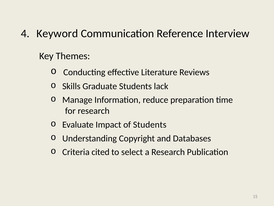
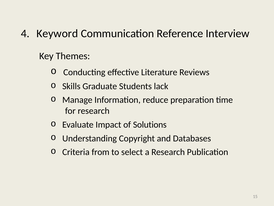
of Students: Students -> Solutions
cited: cited -> from
